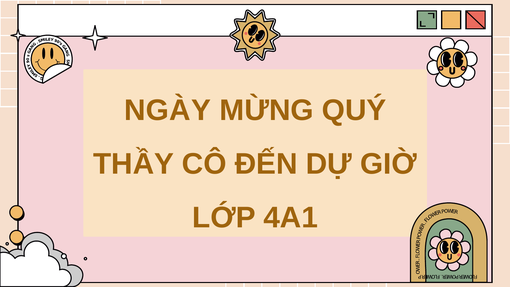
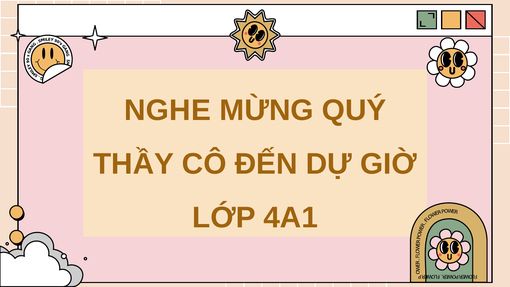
NGÀY: NGÀY -> NGHE
